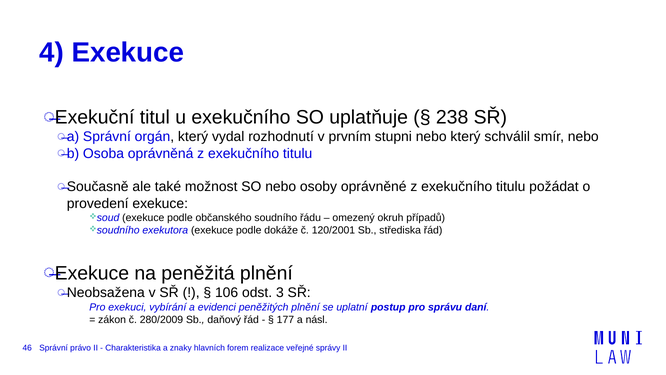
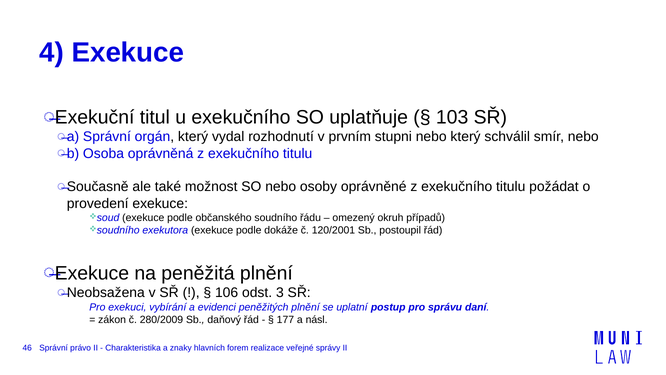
238: 238 -> 103
střediska: střediska -> postoupil
